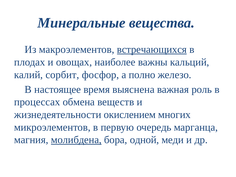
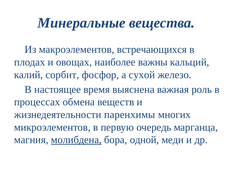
встречающихся underline: present -> none
полно: полно -> сухой
окислением: окислением -> паренхимы
